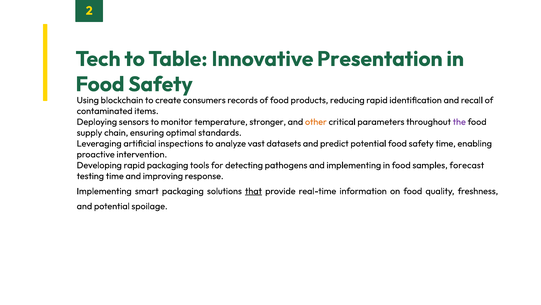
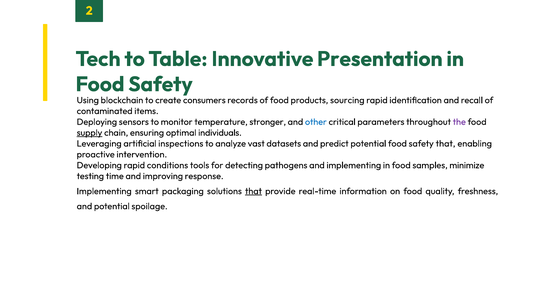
reducing: reducing -> sourcing
other colour: orange -> blue
supply underline: none -> present
standards: standards -> individuals
safety time: time -> that
rapid packaging: packaging -> conditions
forecast: forecast -> minimize
